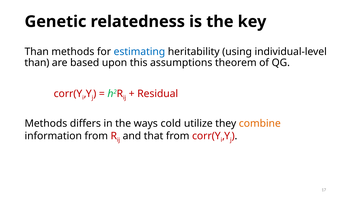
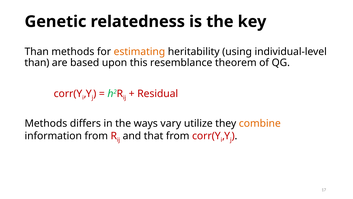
estimating colour: blue -> orange
assumptions: assumptions -> resemblance
cold: cold -> vary
